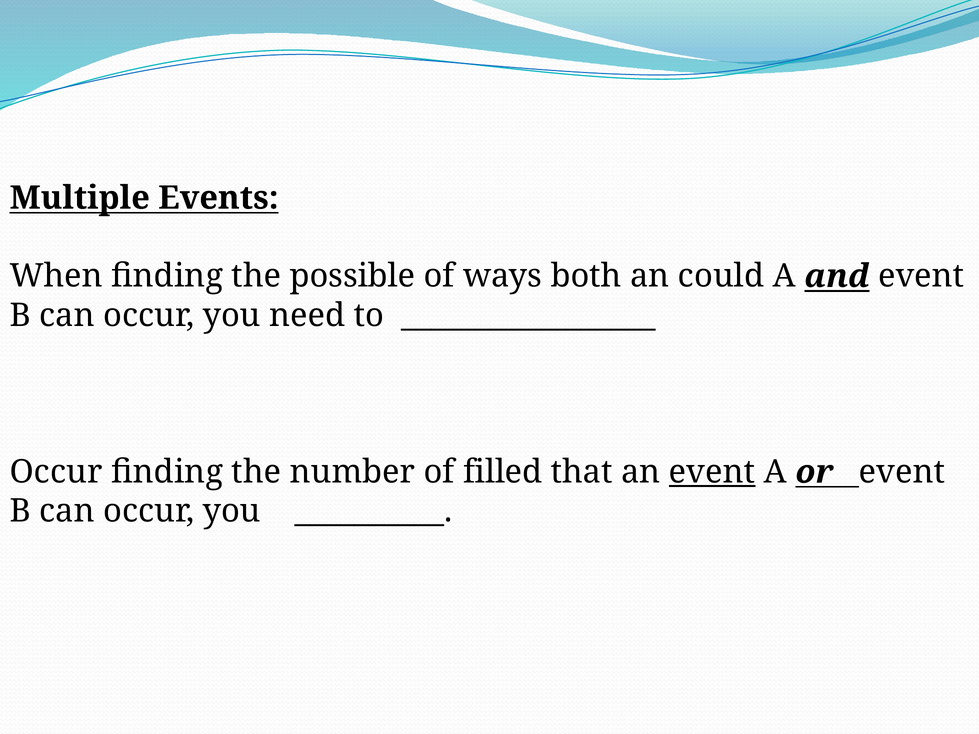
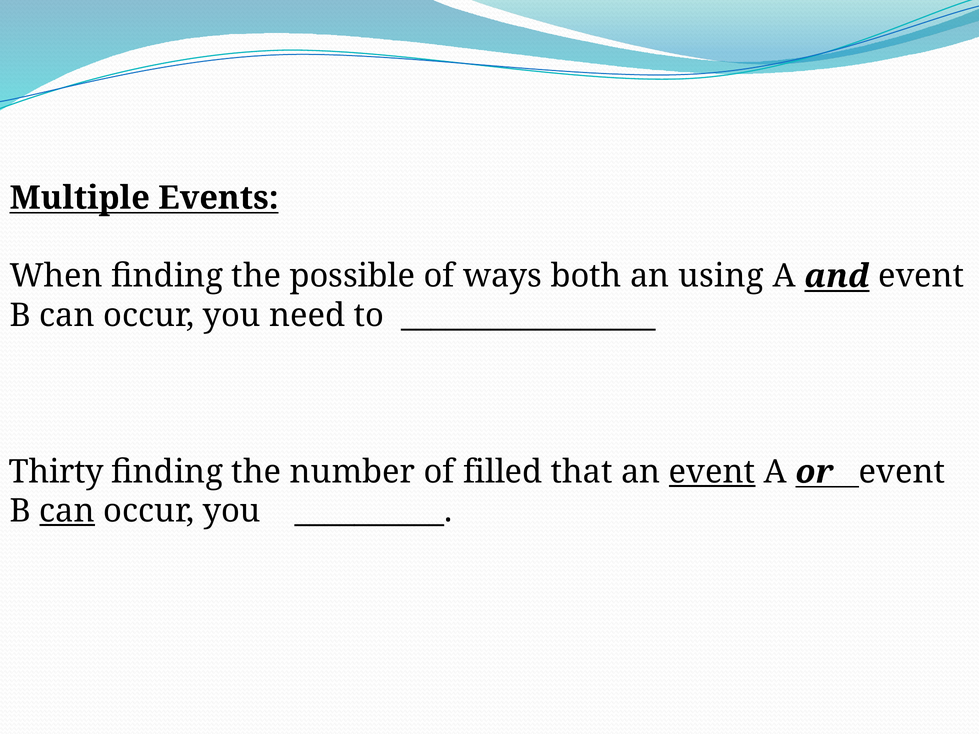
could: could -> using
Occur at (56, 472): Occur -> Thirty
can at (67, 511) underline: none -> present
